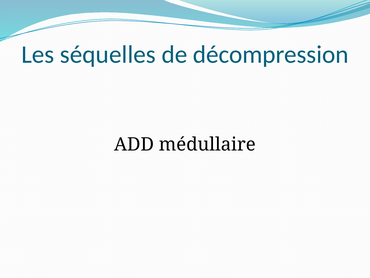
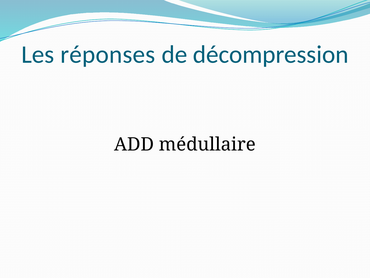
séquelles: séquelles -> réponses
